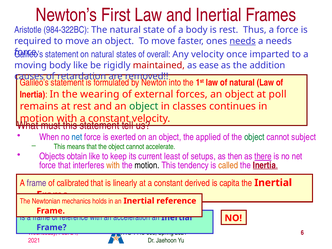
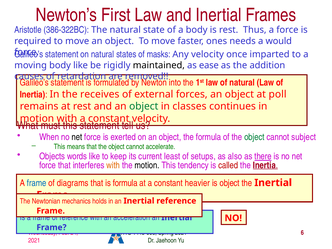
984-322BC: 984-322BC -> 386-322BC
needs at (243, 41) underline: present -> none
a needs: needs -> would
overall: overall -> masks
maintained colour: red -> black
wearing: wearing -> receives
net at (77, 137) colour: blue -> black
the applied: applied -> formula
obtain: obtain -> words
then: then -> also
called colour: orange -> red
frame at (37, 183) colour: purple -> blue
calibrated: calibrated -> diagrams
is linearly: linearly -> formula
derived: derived -> heavier
is capita: capita -> object
